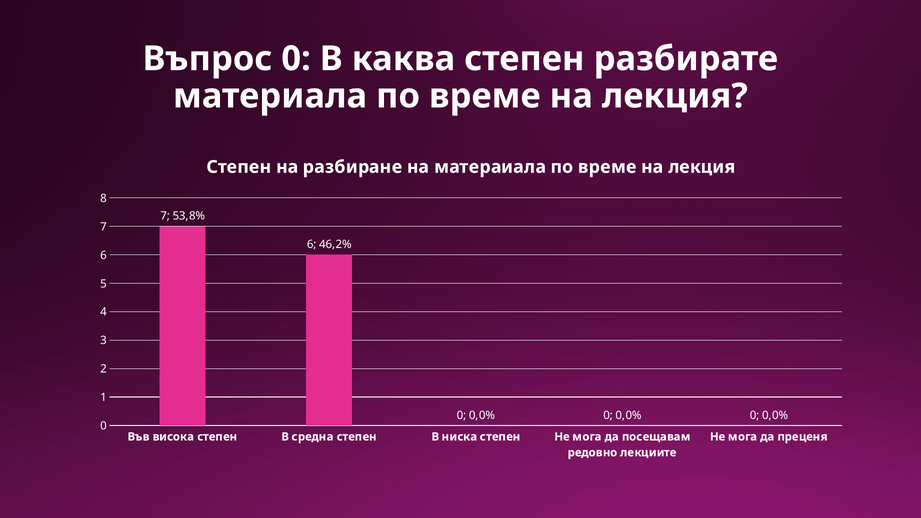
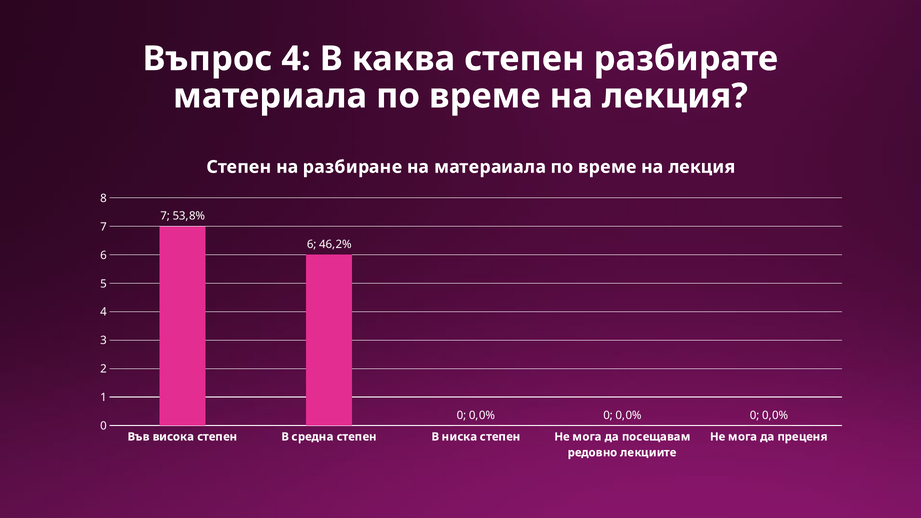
Въпрос 0: 0 -> 4
